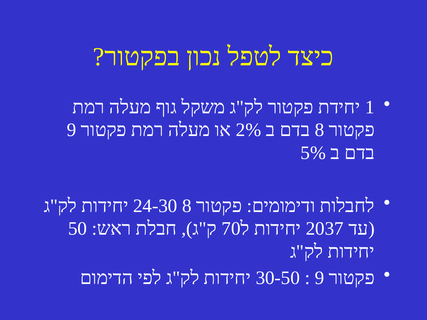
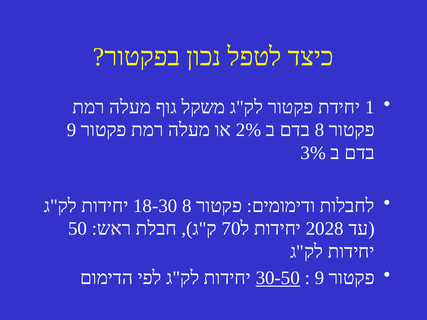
5%: 5% -> 3%
24-30: 24-30 -> 18-30
2037: 2037 -> 2028
30-50 underline: none -> present
